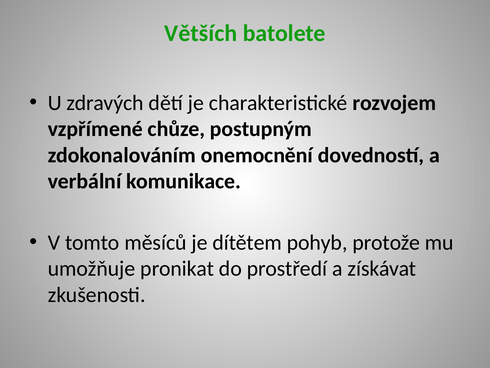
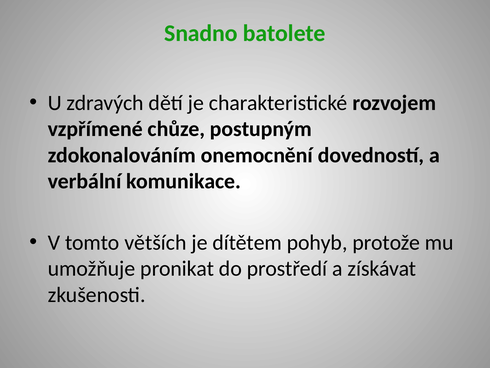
Větších: Větších -> Snadno
měsíců: měsíců -> větších
